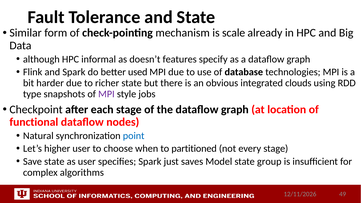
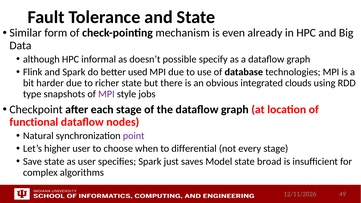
scale: scale -> even
features: features -> possible
point colour: blue -> purple
partitioned: partitioned -> differential
group: group -> broad
